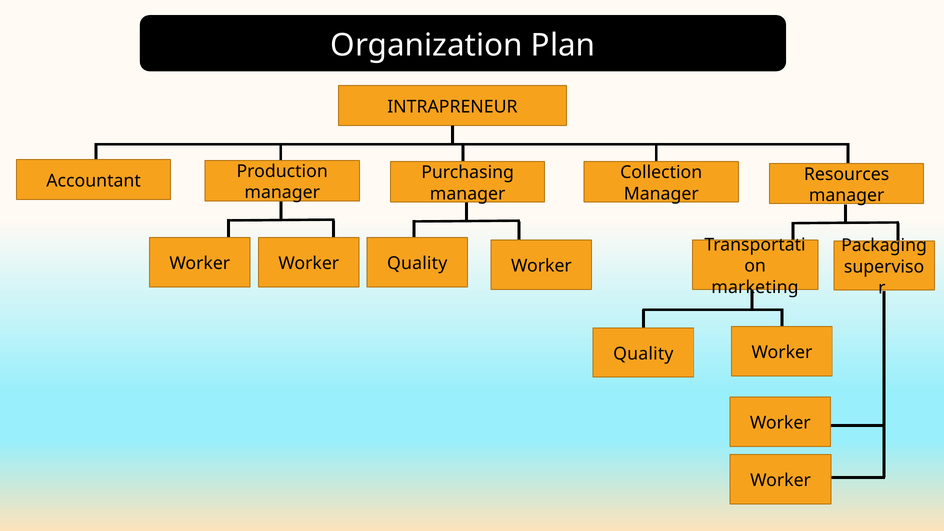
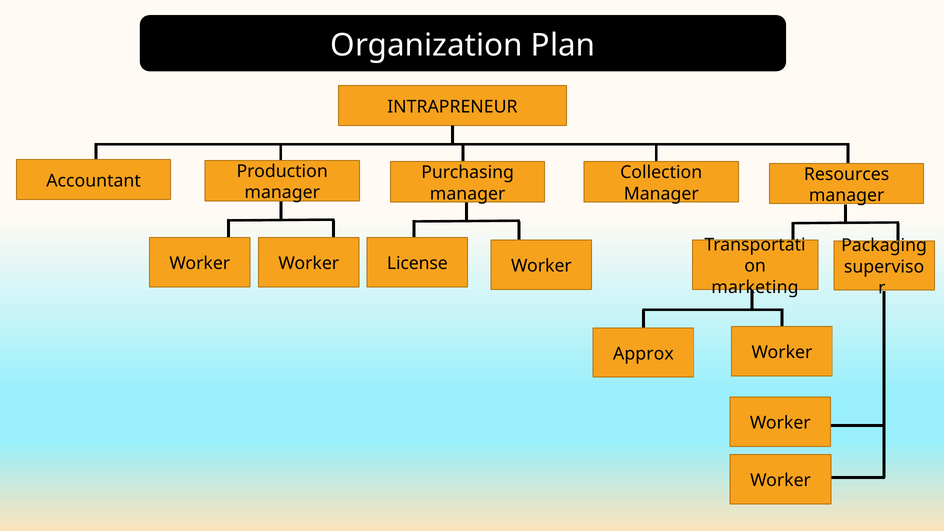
Quality at (417, 264): Quality -> License
Quality at (643, 354): Quality -> Approx
